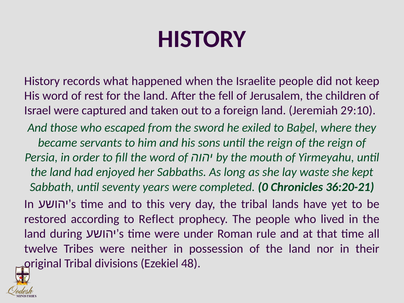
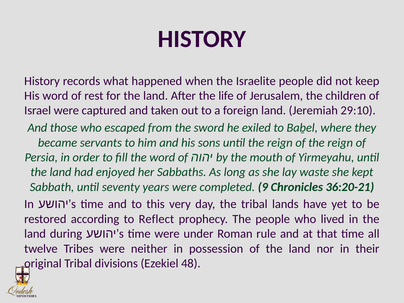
fell: fell -> life
0: 0 -> 9
